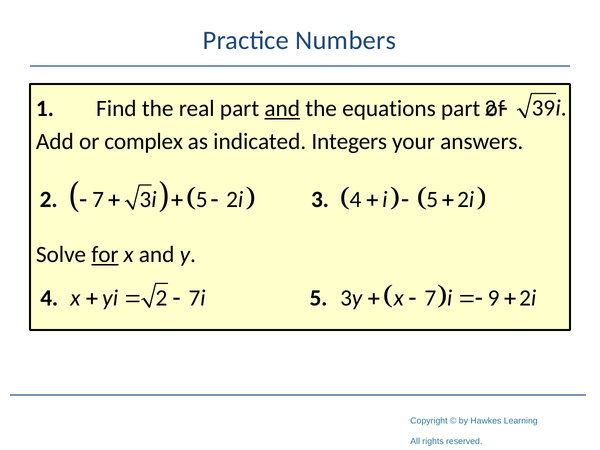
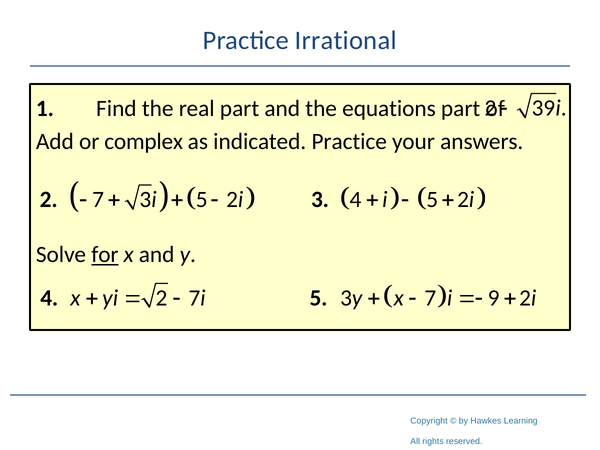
Numbers: Numbers -> Irrational
and at (282, 109) underline: present -> none
indicated Integers: Integers -> Practice
